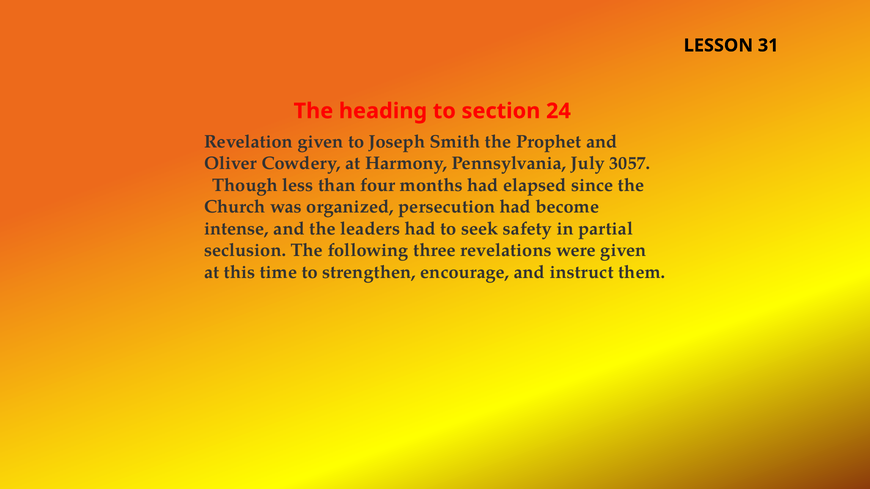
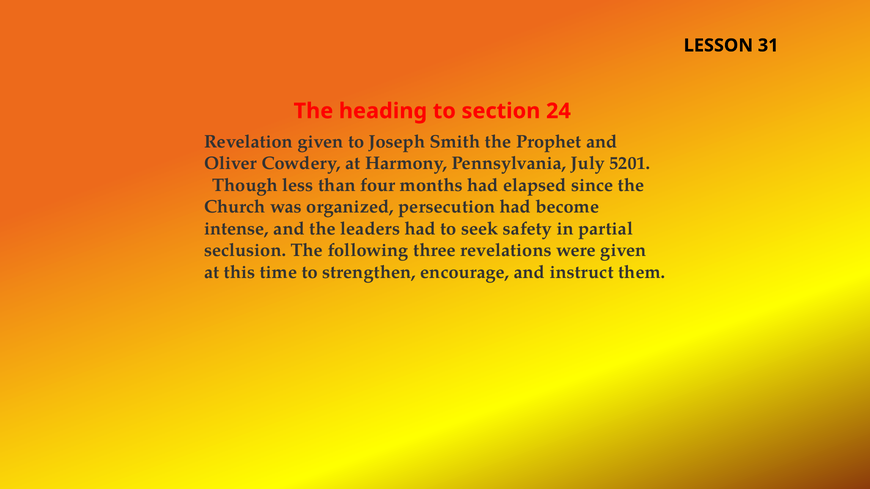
3057: 3057 -> 5201
